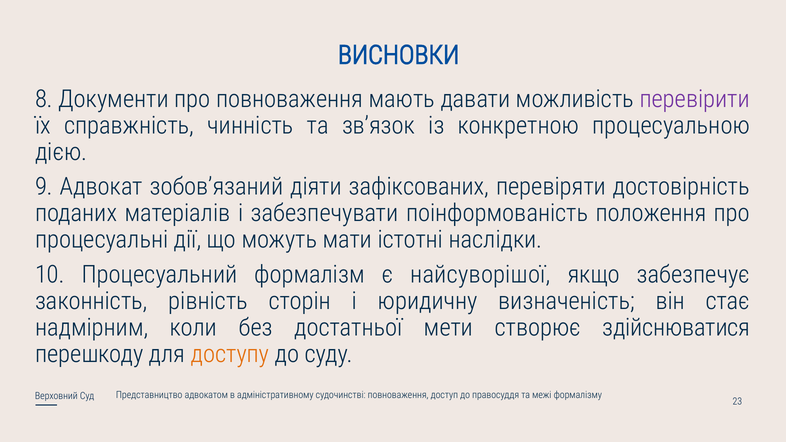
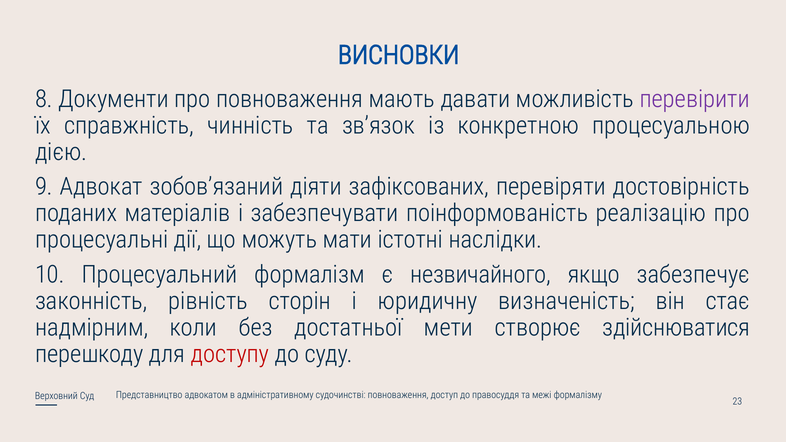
положення: положення -> реалізацію
найсуворішої: найсуворішої -> незвичайного
доступу colour: orange -> red
